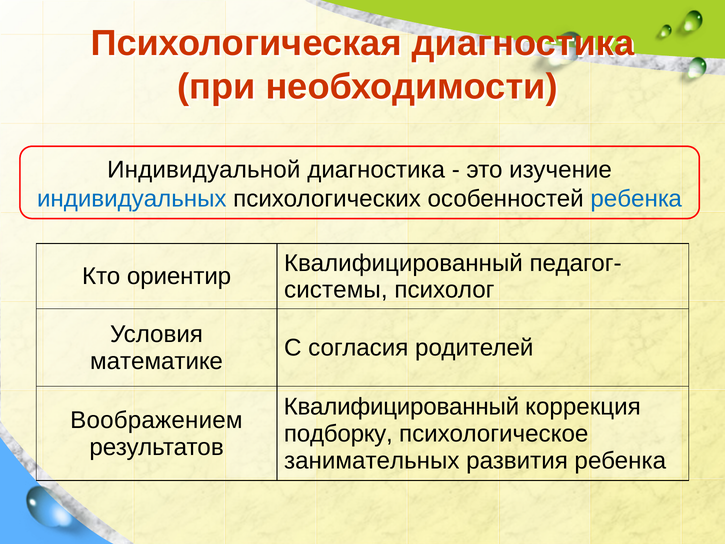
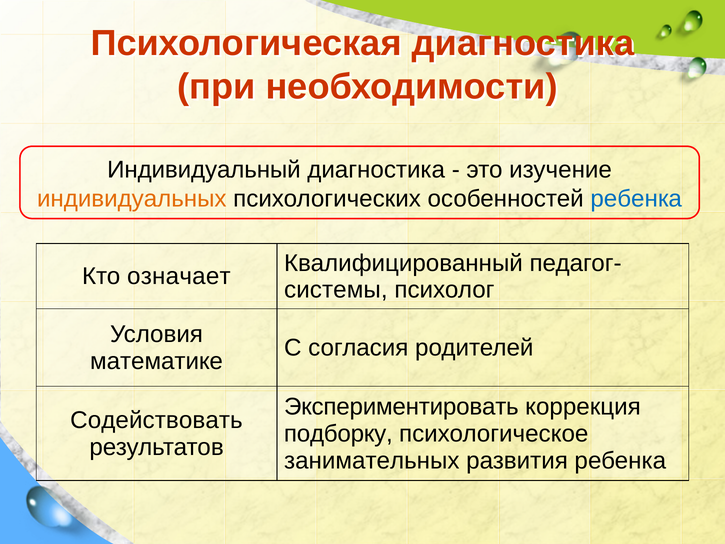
Индивидуальной: Индивидуальной -> Индивидуальный
индивидуальных colour: blue -> orange
ориентир: ориентир -> означает
Квалифицированный at (401, 407): Квалифицированный -> Экспериментировать
Воображением: Воображением -> Содействовать
